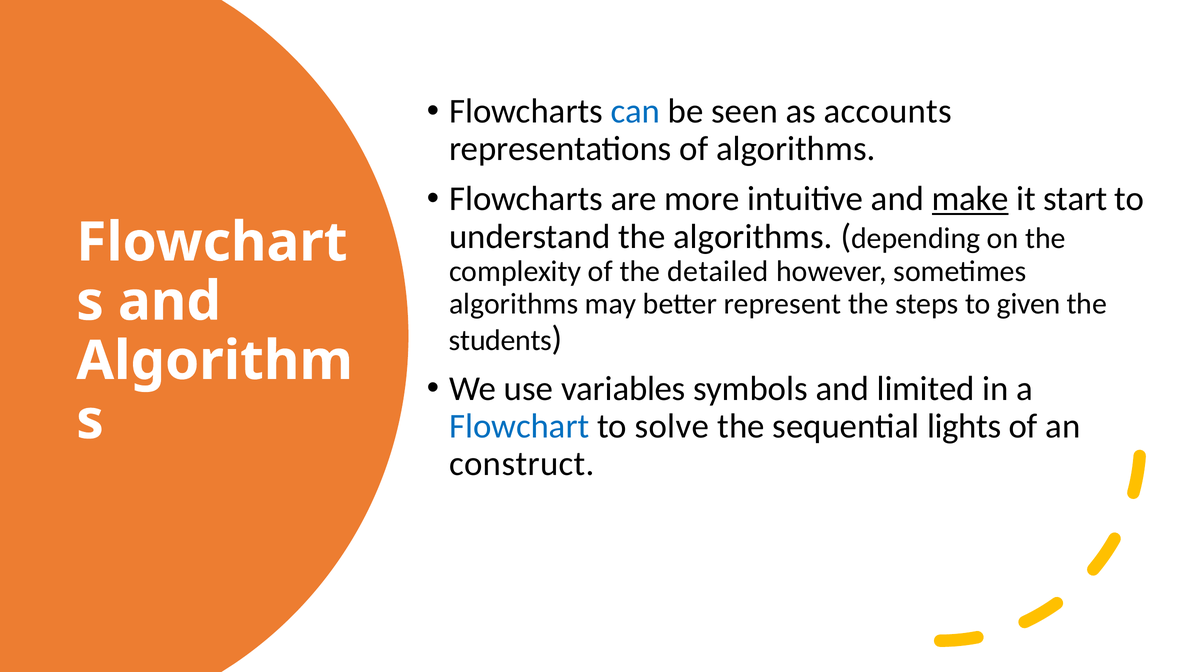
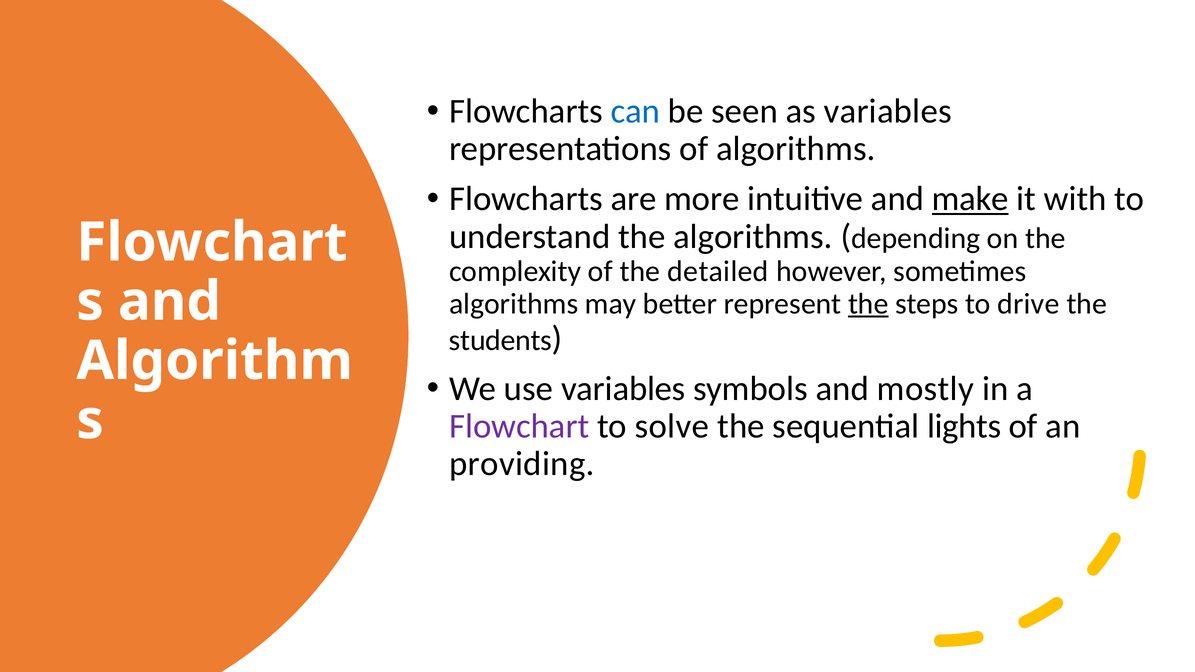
as accounts: accounts -> variables
start: start -> with
the at (868, 304) underline: none -> present
given: given -> drive
limited: limited -> mostly
Flowchart at (519, 426) colour: blue -> purple
construct: construct -> providing
